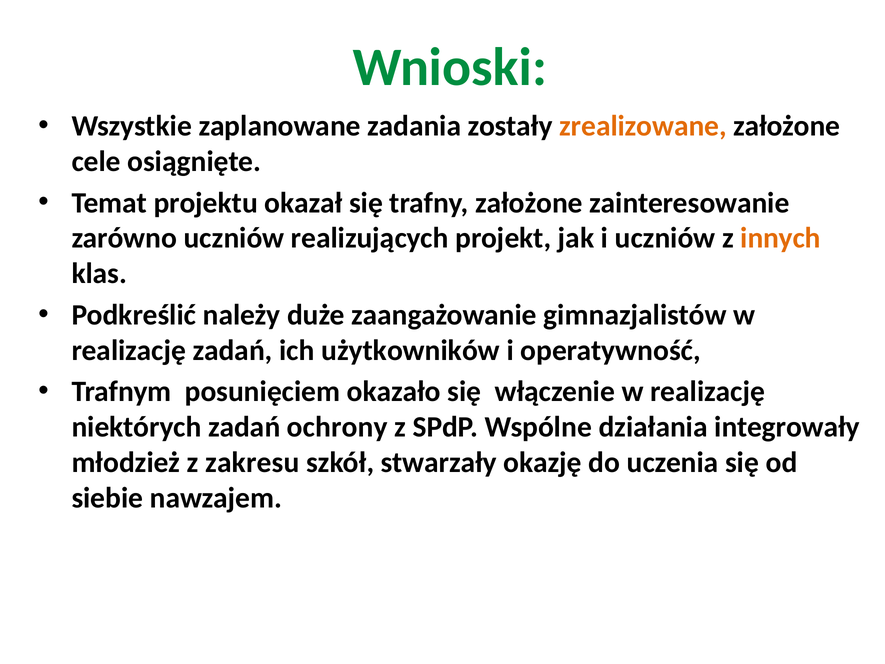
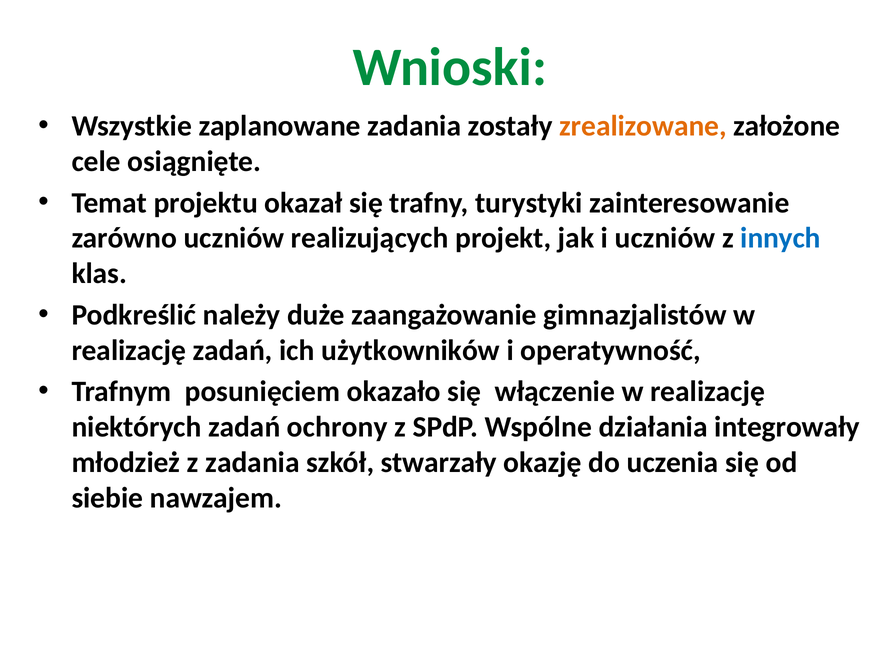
trafny założone: założone -> turystyki
innych colour: orange -> blue
z zakresu: zakresu -> zadania
